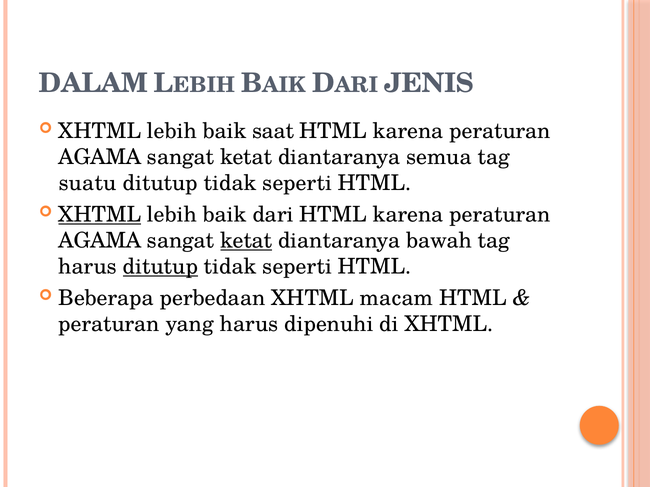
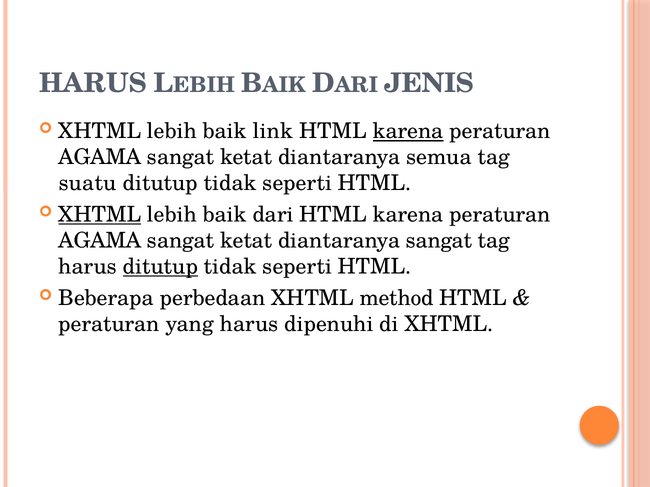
DALAM at (93, 83): DALAM -> HARUS
saat: saat -> link
karena at (408, 131) underline: none -> present
ketat at (246, 241) underline: present -> none
diantaranya bawah: bawah -> sangat
macam: macam -> method
